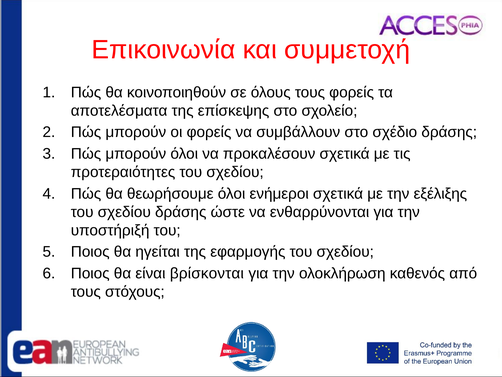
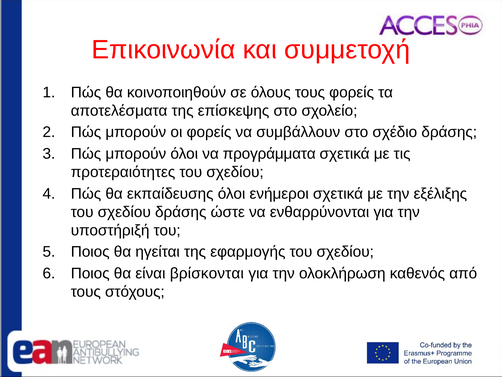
προκαλέσουν: προκαλέσουν -> προγράμματα
θεωρήσουμε: θεωρήσουμε -> εκπαίδευσης
